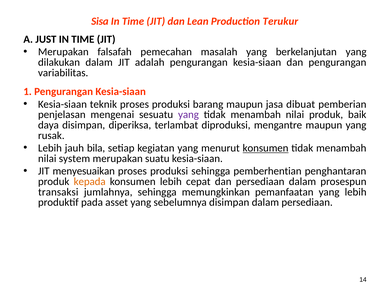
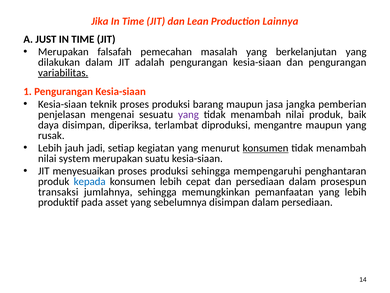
Sisa: Sisa -> Jika
Terukur: Terukur -> Lainnya
variabilitas underline: none -> present
dibuat: dibuat -> jangka
bila: bila -> jadi
pemberhentian: pemberhentian -> mempengaruhi
kepada colour: orange -> blue
